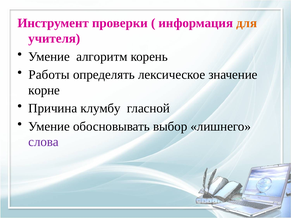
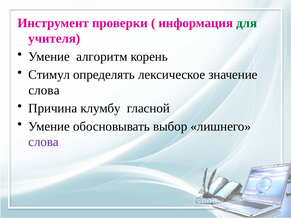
для colour: orange -> green
Работы: Работы -> Стимул
корне at (44, 90): корне -> слова
